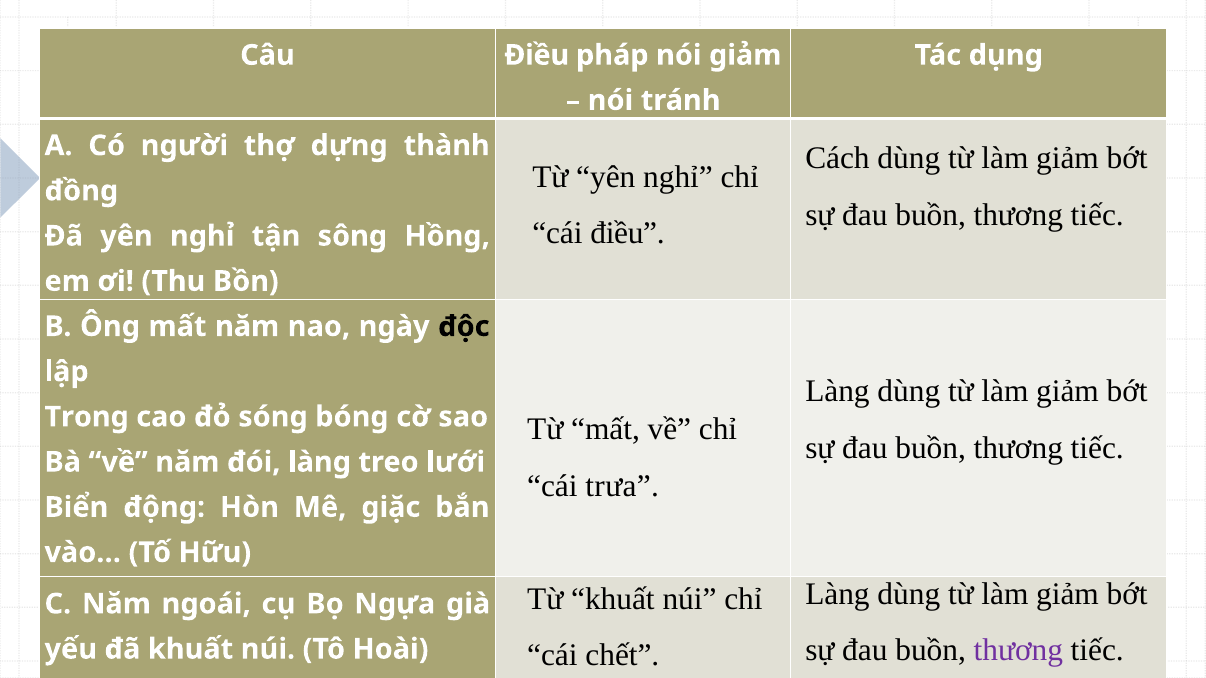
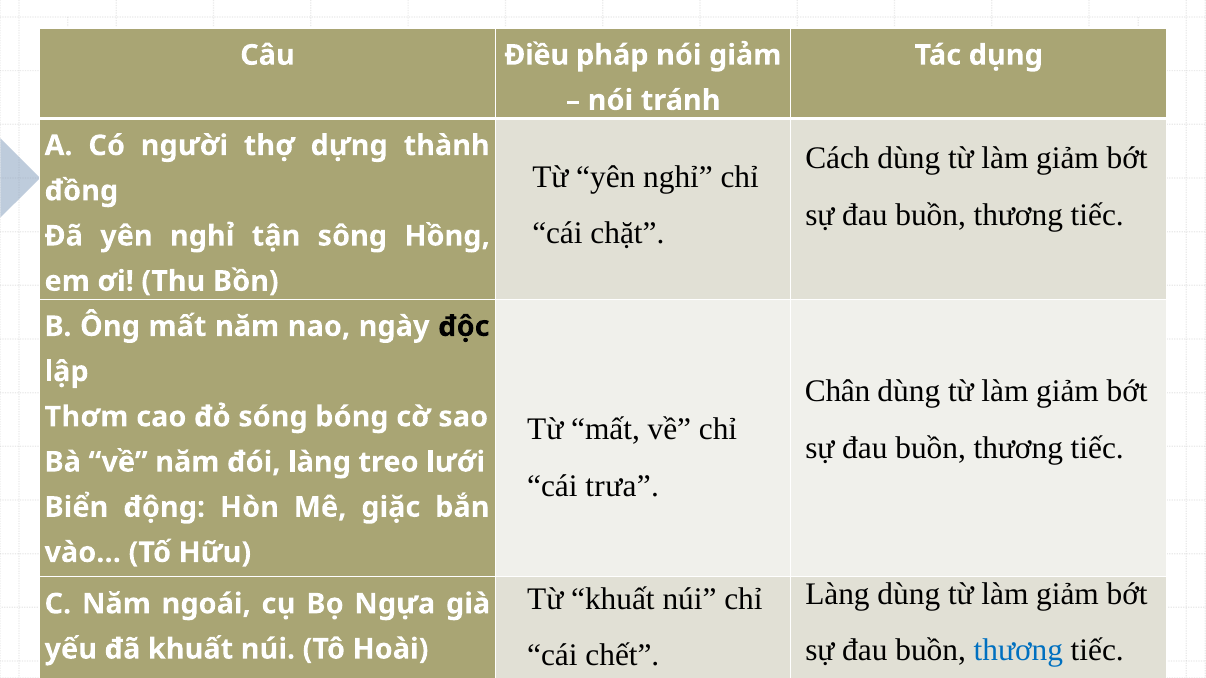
cái điều: điều -> chặt
Làng at (837, 391): Làng -> Chân
Trong: Trong -> Thơm
thương at (1018, 651) colour: purple -> blue
